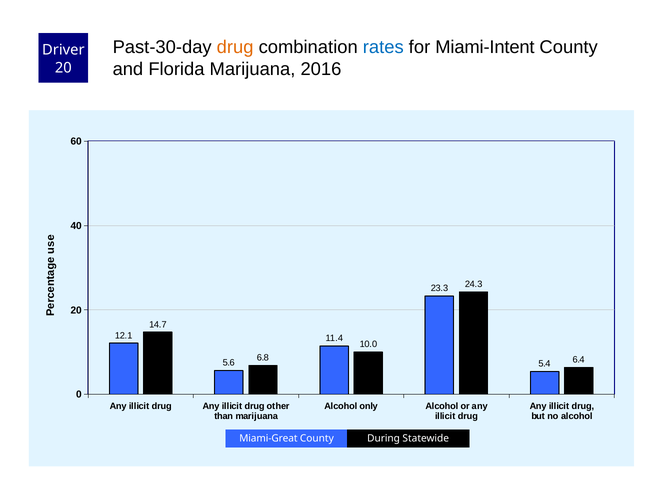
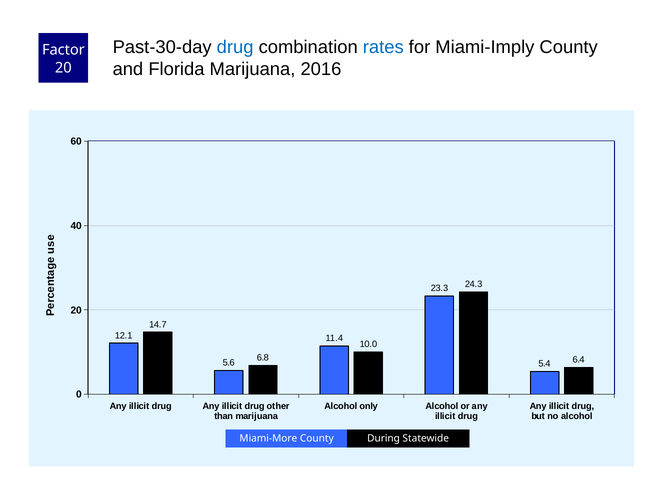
drug at (235, 47) colour: orange -> blue
Miami-Intent: Miami-Intent -> Miami-Imply
Driver: Driver -> Factor
Miami-Great: Miami-Great -> Miami-More
